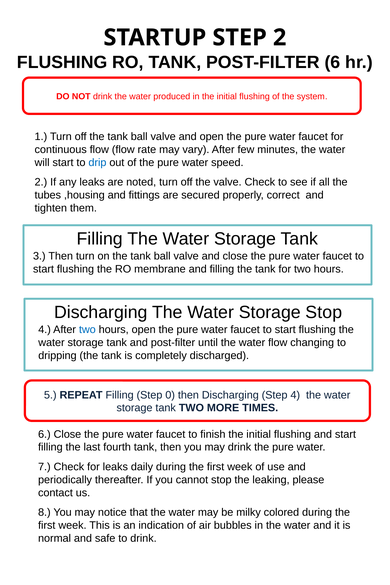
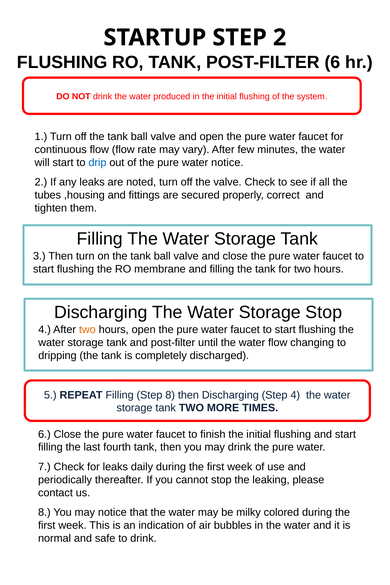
water speed: speed -> notice
two at (87, 330) colour: blue -> orange
Step 0: 0 -> 8
